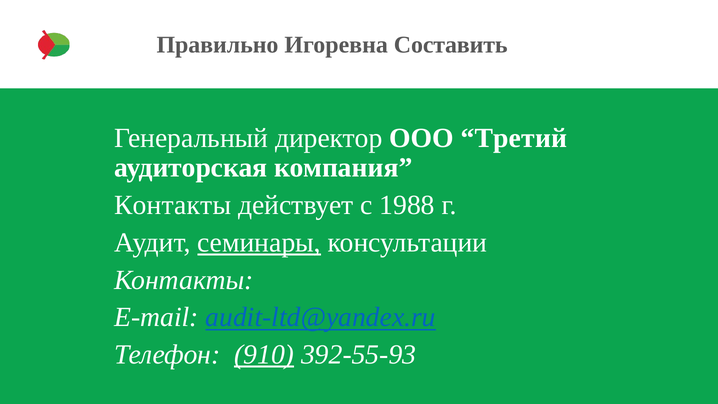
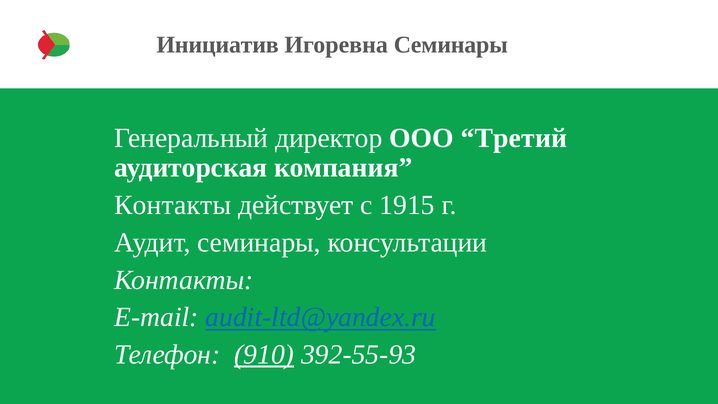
Правильно: Правильно -> Инициатив
Игоревна Составить: Составить -> Семинары
1988: 1988 -> 1915
семинары at (259, 242) underline: present -> none
